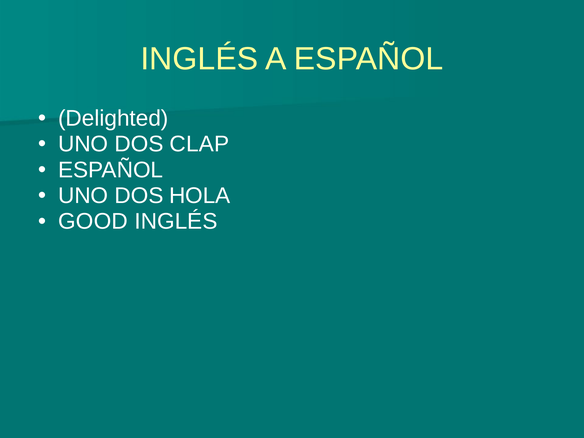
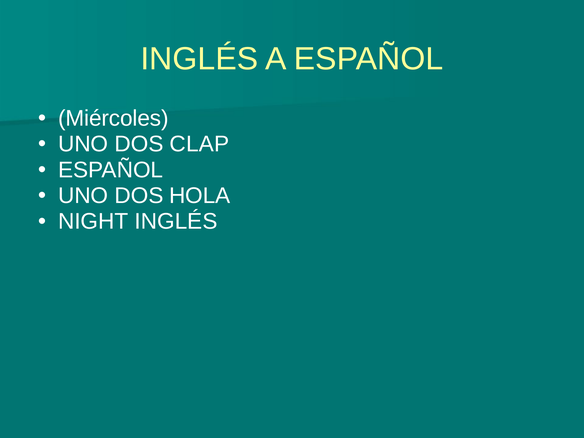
Delighted: Delighted -> Miércoles
GOOD: GOOD -> NIGHT
